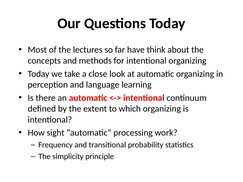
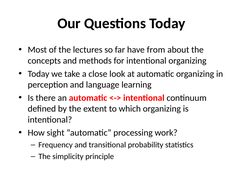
think: think -> from
